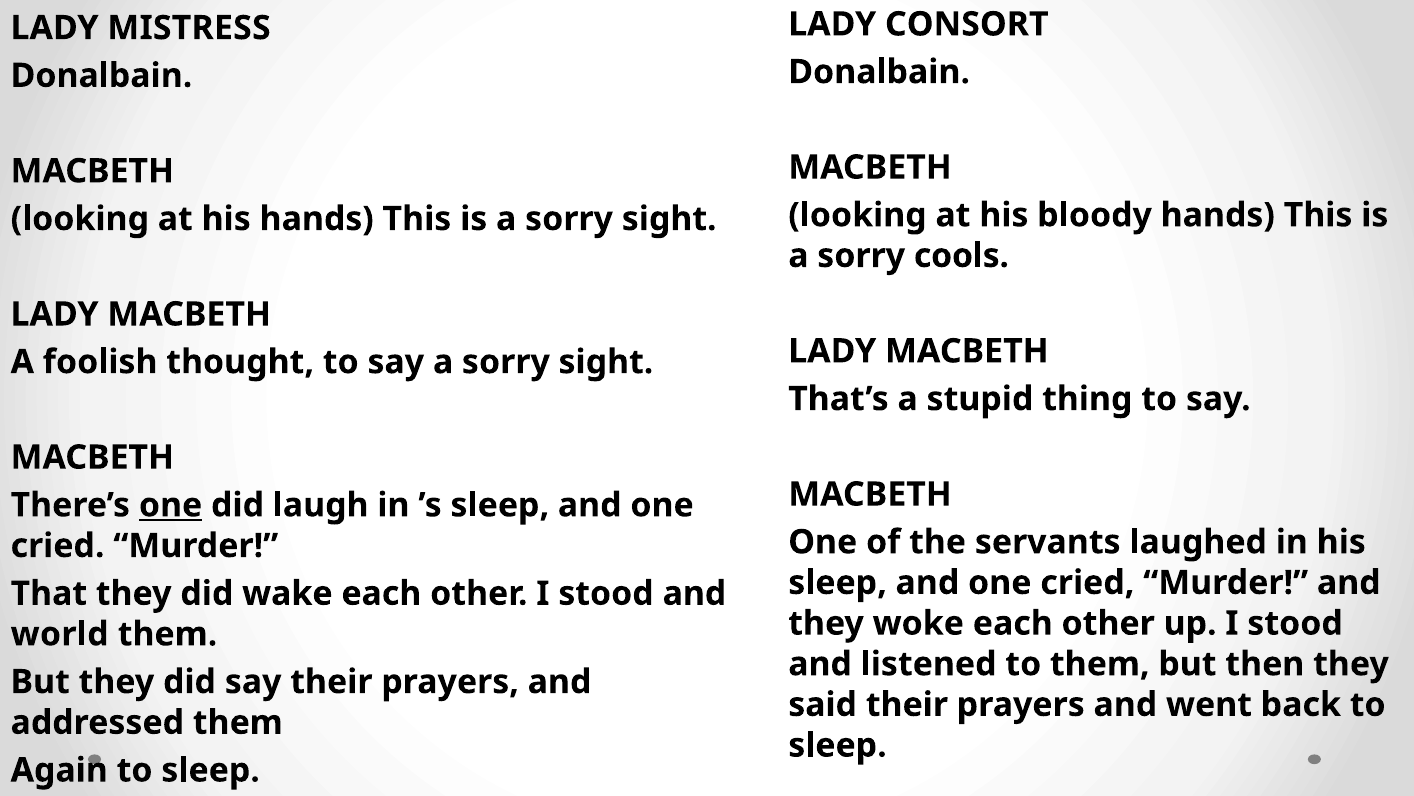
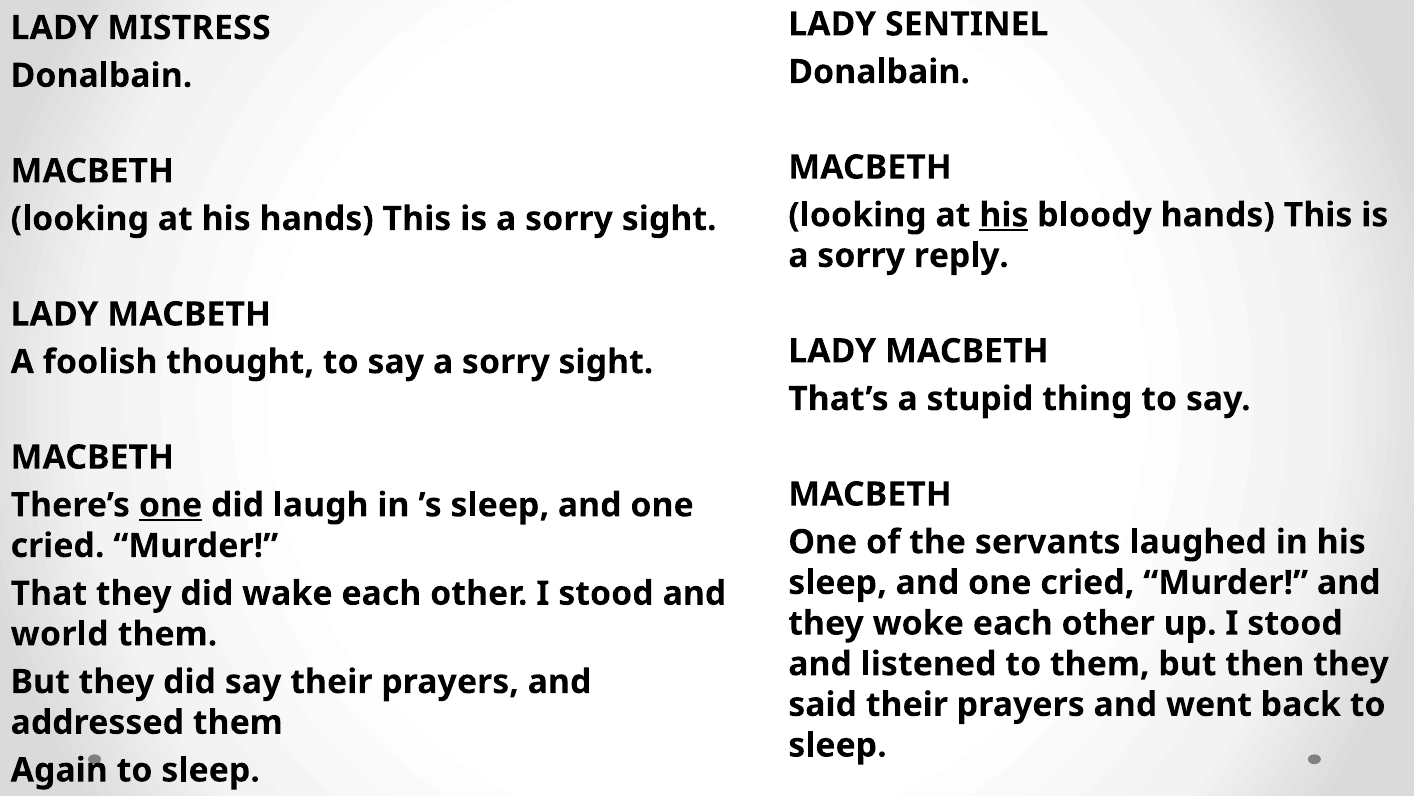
CONSORT: CONSORT -> SENTINEL
his at (1004, 215) underline: none -> present
cools: cools -> reply
